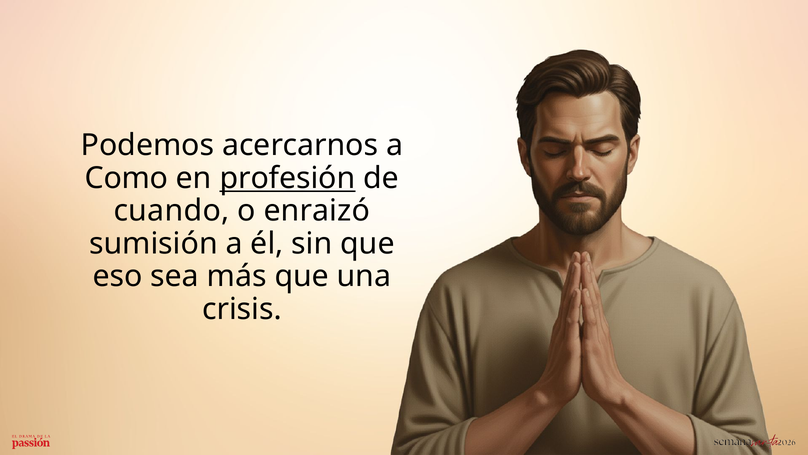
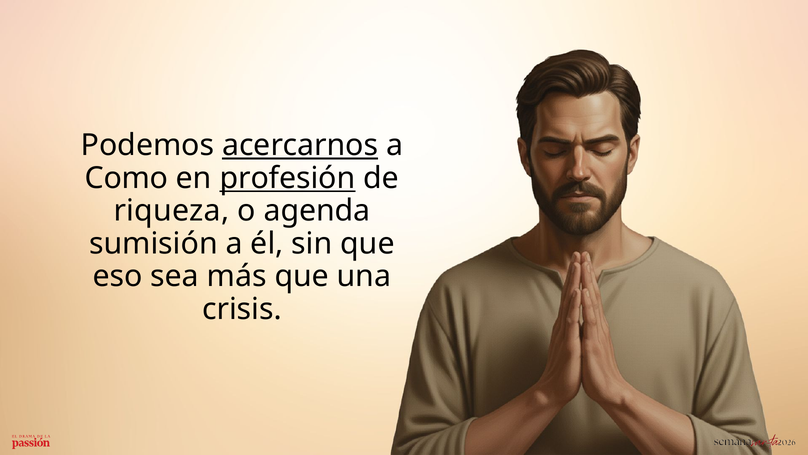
acercarnos underline: none -> present
cuando: cuando -> riqueza
enraizó: enraizó -> agenda
